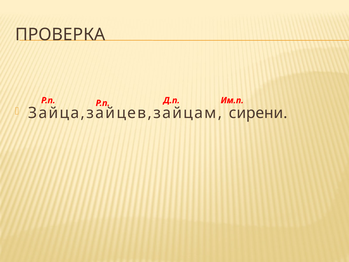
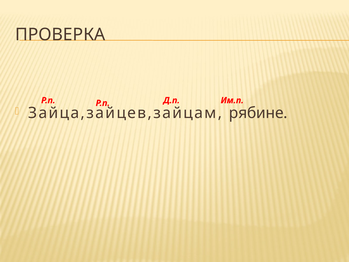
сирени: сирени -> рябине
